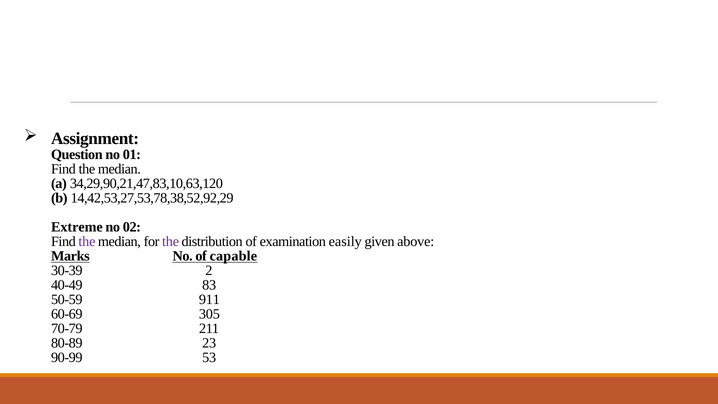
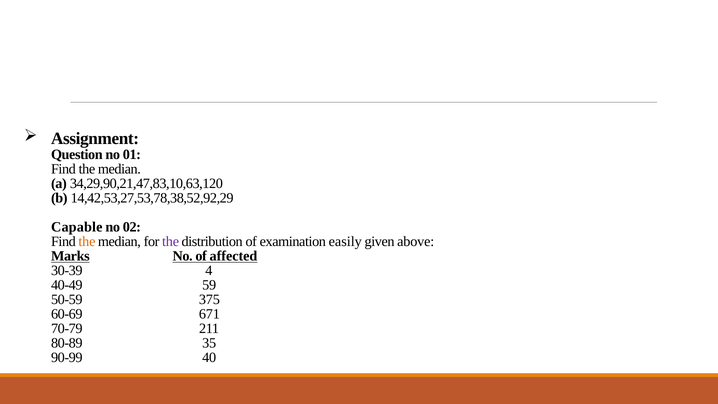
Extreme: Extreme -> Capable
the at (87, 241) colour: purple -> orange
capable: capable -> affected
2: 2 -> 4
83: 83 -> 59
911: 911 -> 375
305: 305 -> 671
23: 23 -> 35
53: 53 -> 40
